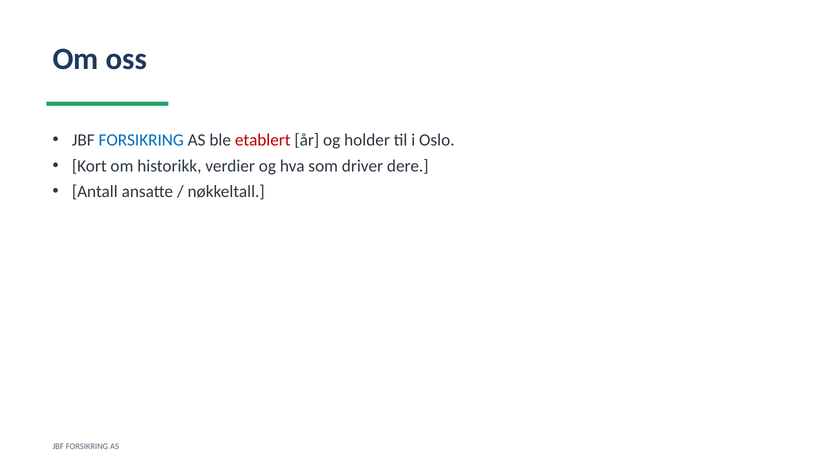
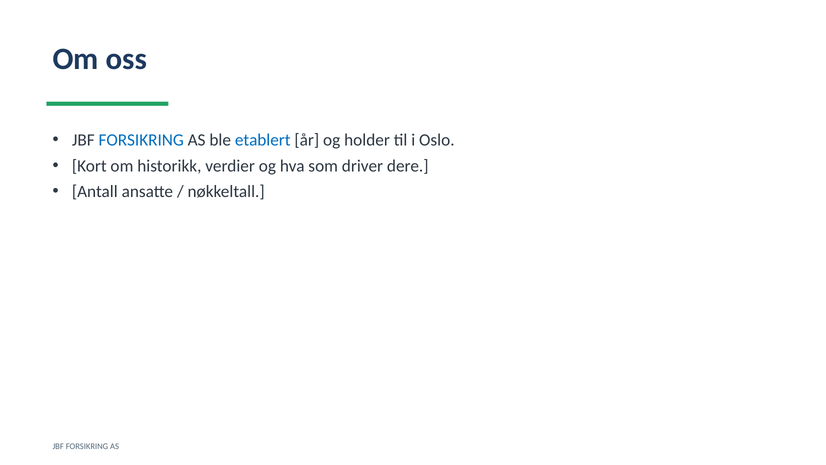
etablert colour: red -> blue
